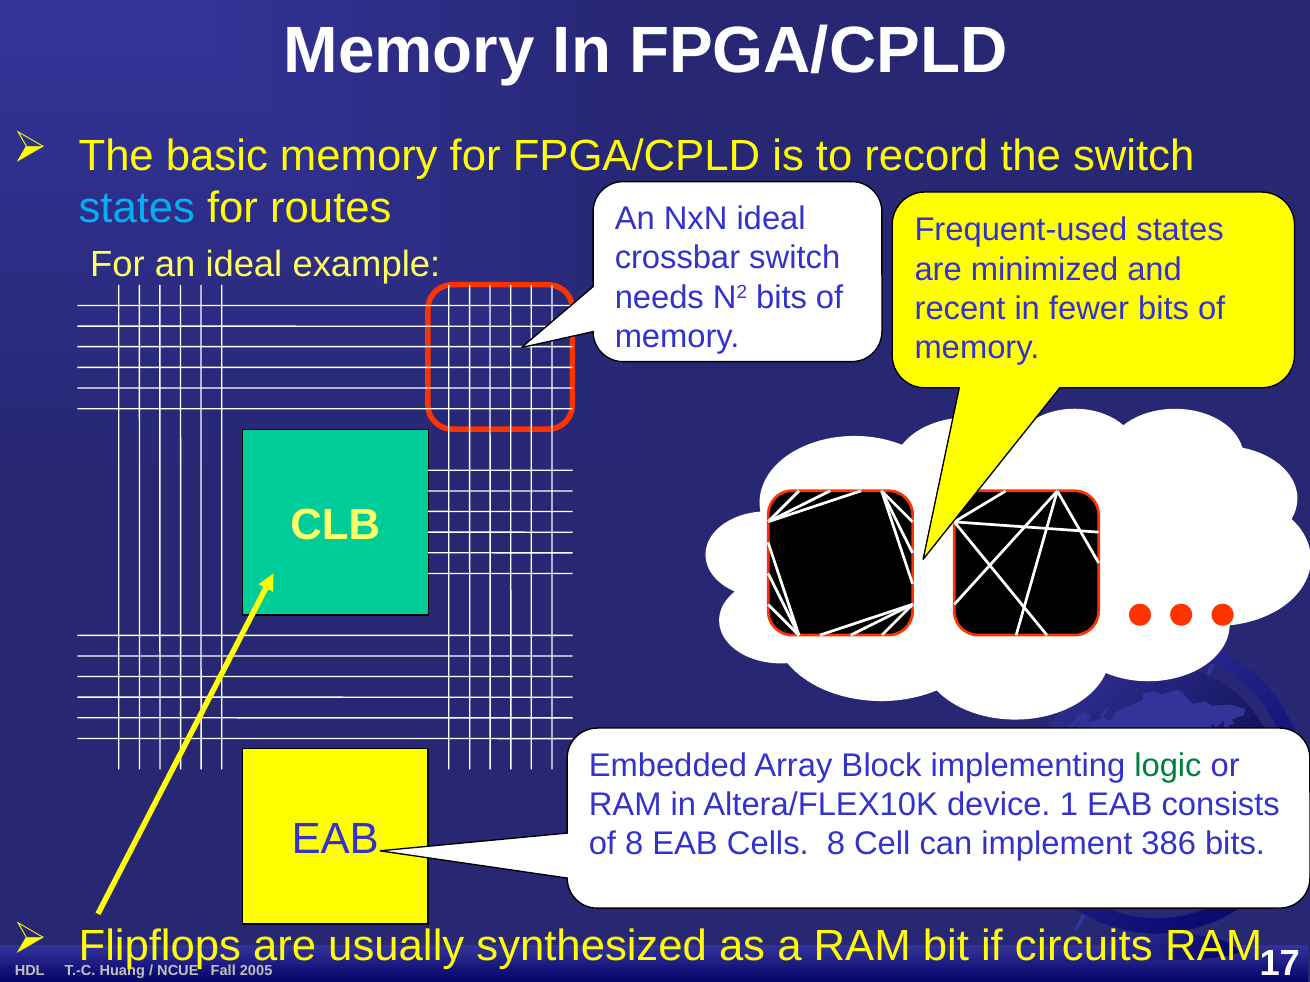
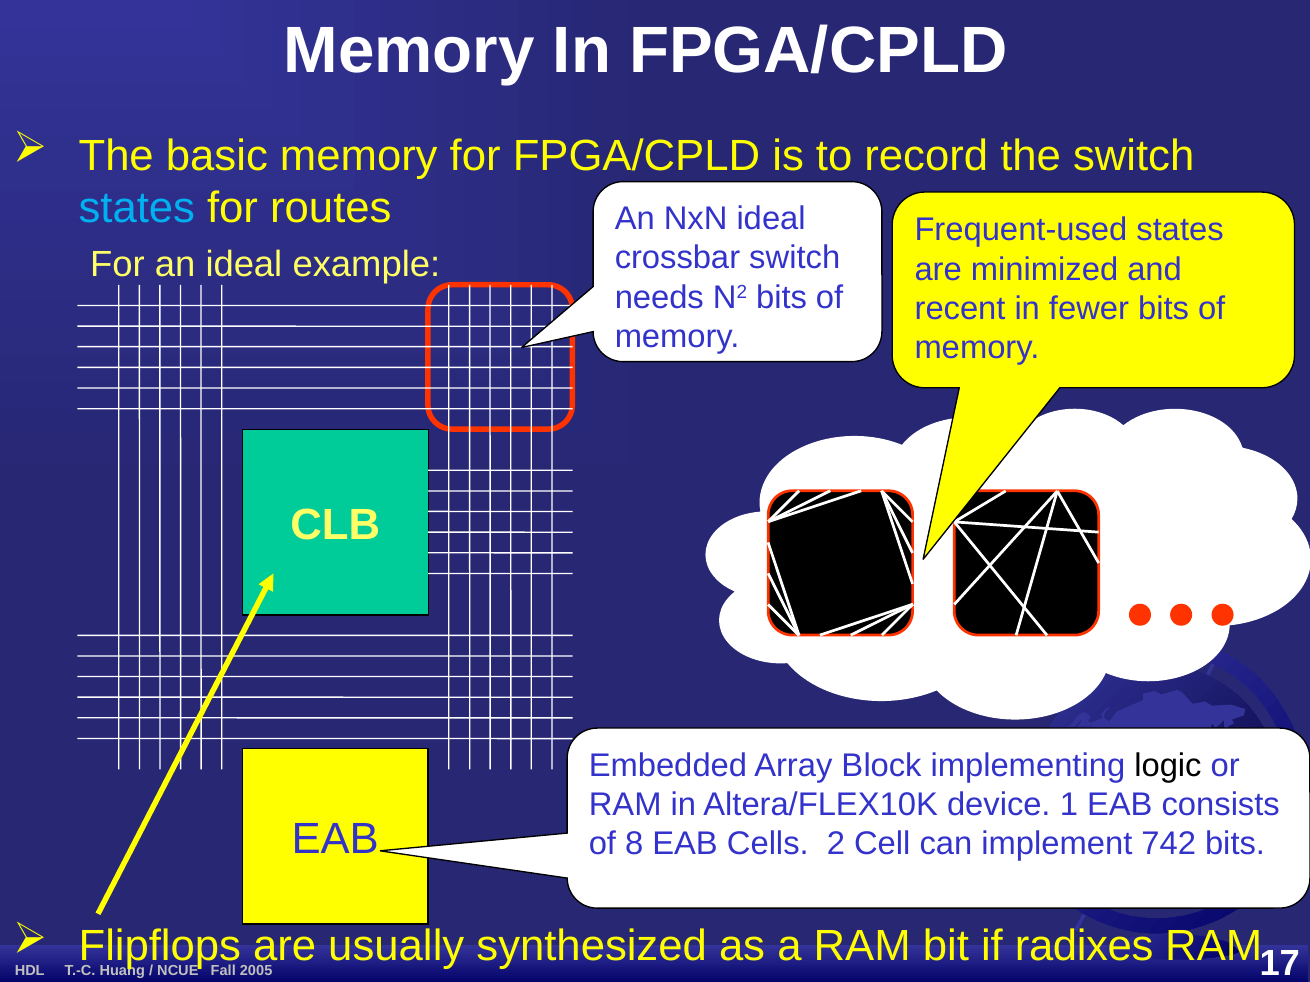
logic colour: green -> black
Cells 8: 8 -> 2
386: 386 -> 742
circuits: circuits -> radixes
